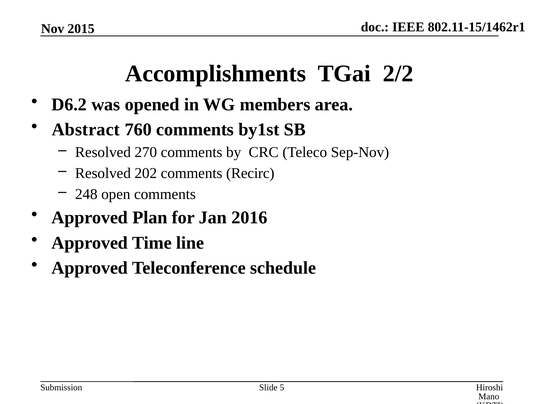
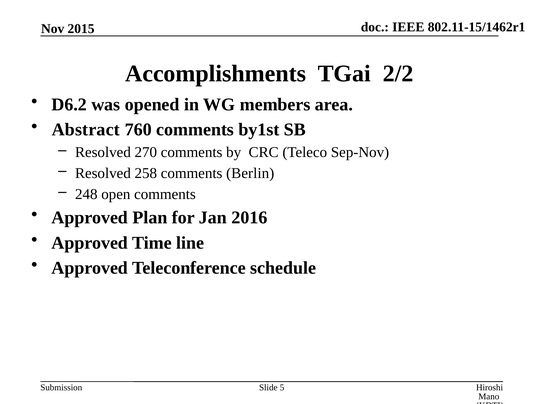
202: 202 -> 258
Recirc: Recirc -> Berlin
